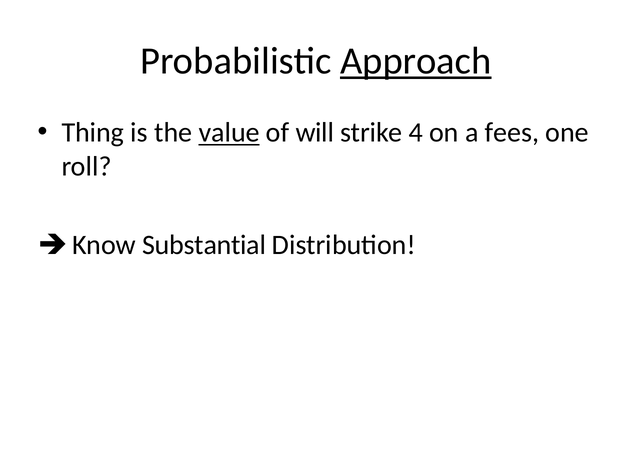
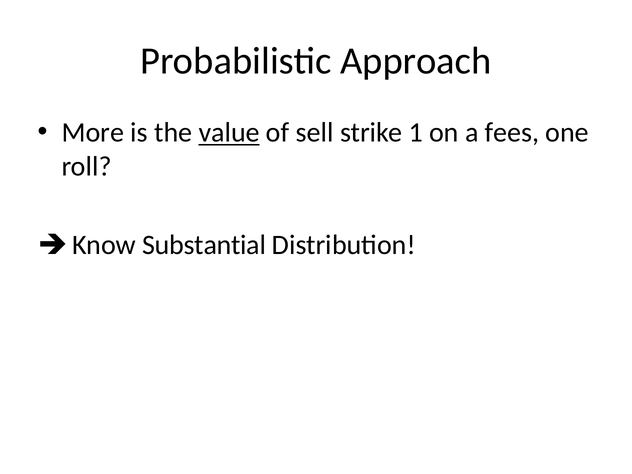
Approach underline: present -> none
Thing: Thing -> More
will: will -> sell
4: 4 -> 1
